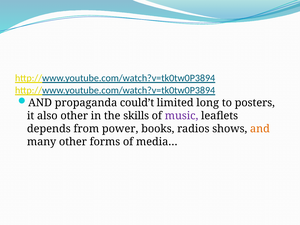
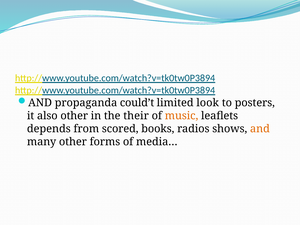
long: long -> look
skills: skills -> their
music colour: purple -> orange
power: power -> scored
